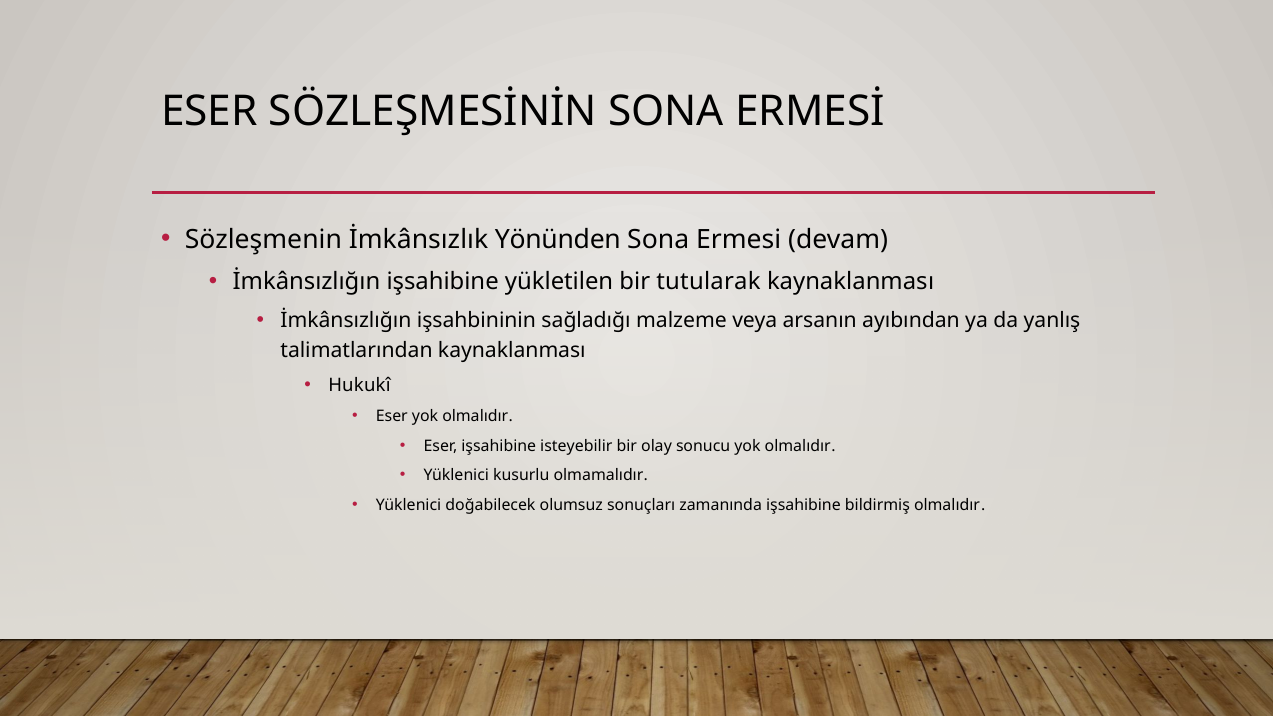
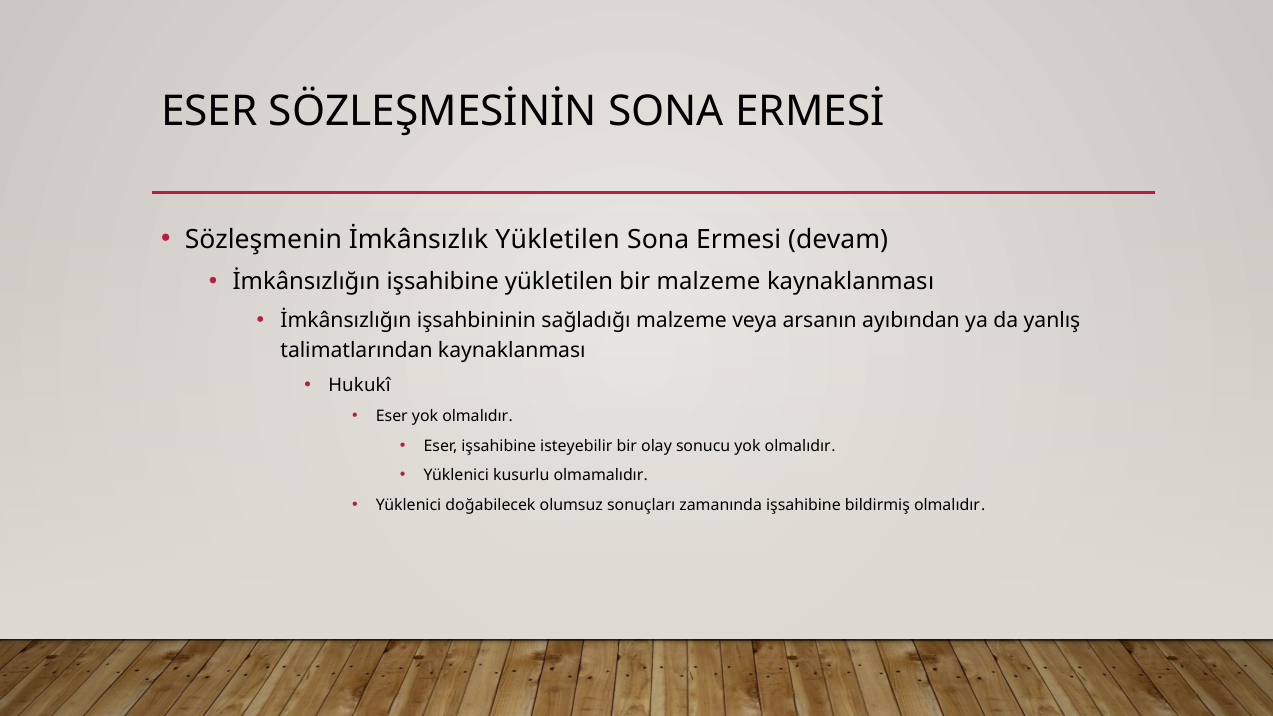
İmkânsızlık Yönünden: Yönünden -> Yükletilen
bir tutularak: tutularak -> malzeme
